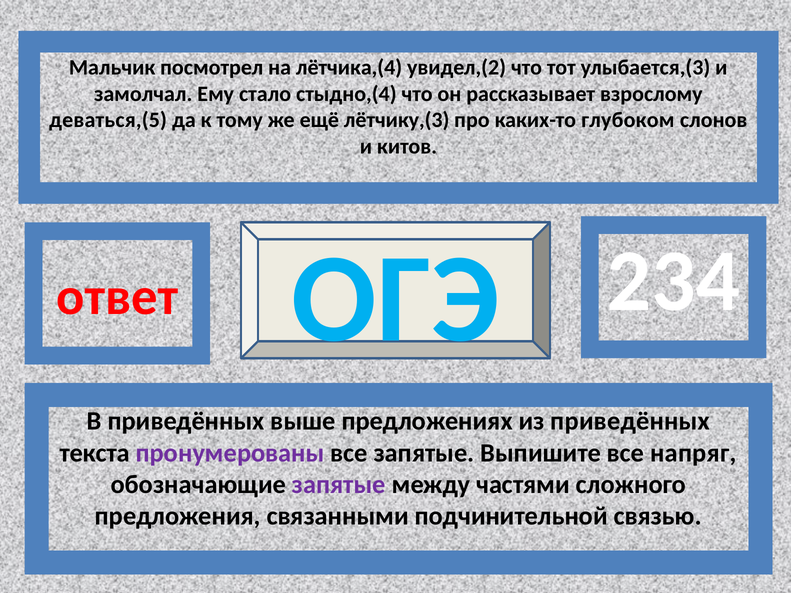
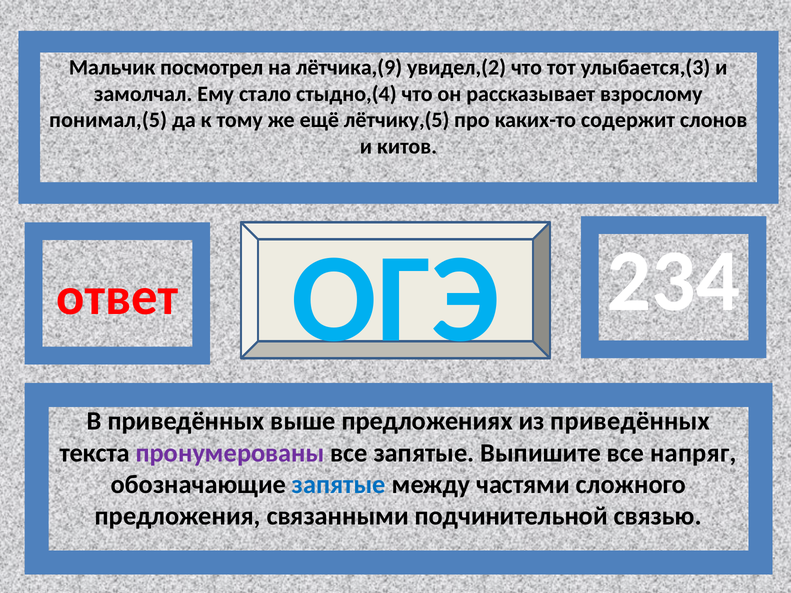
лётчика,(4: лётчика,(4 -> лётчика,(9
деваться,(5: деваться,(5 -> понимал,(5
лётчику,(3: лётчику,(3 -> лётчику,(5
глубоком: глубоком -> содержит
запятые at (339, 485) colour: purple -> blue
